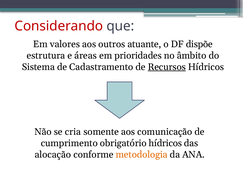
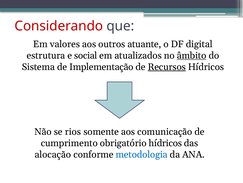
dispõe: dispõe -> digital
áreas: áreas -> social
prioridades: prioridades -> atualizados
âmbito underline: none -> present
Cadastramento: Cadastramento -> Implementação
cria: cria -> rios
metodologia colour: orange -> blue
